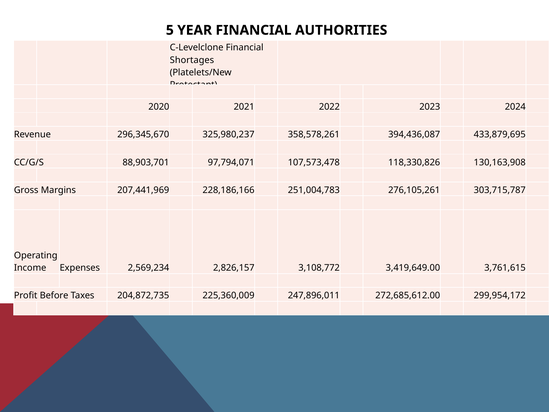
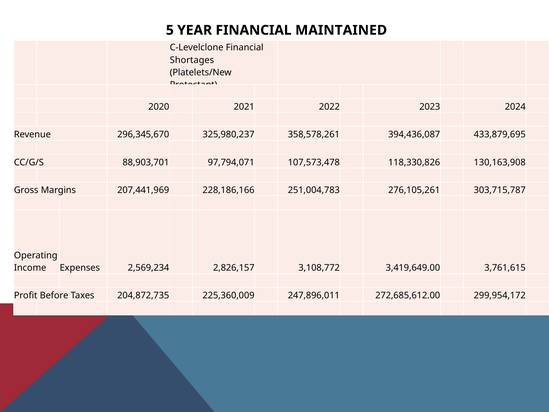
AUTHORITIES: AUTHORITIES -> MAINTAINED
